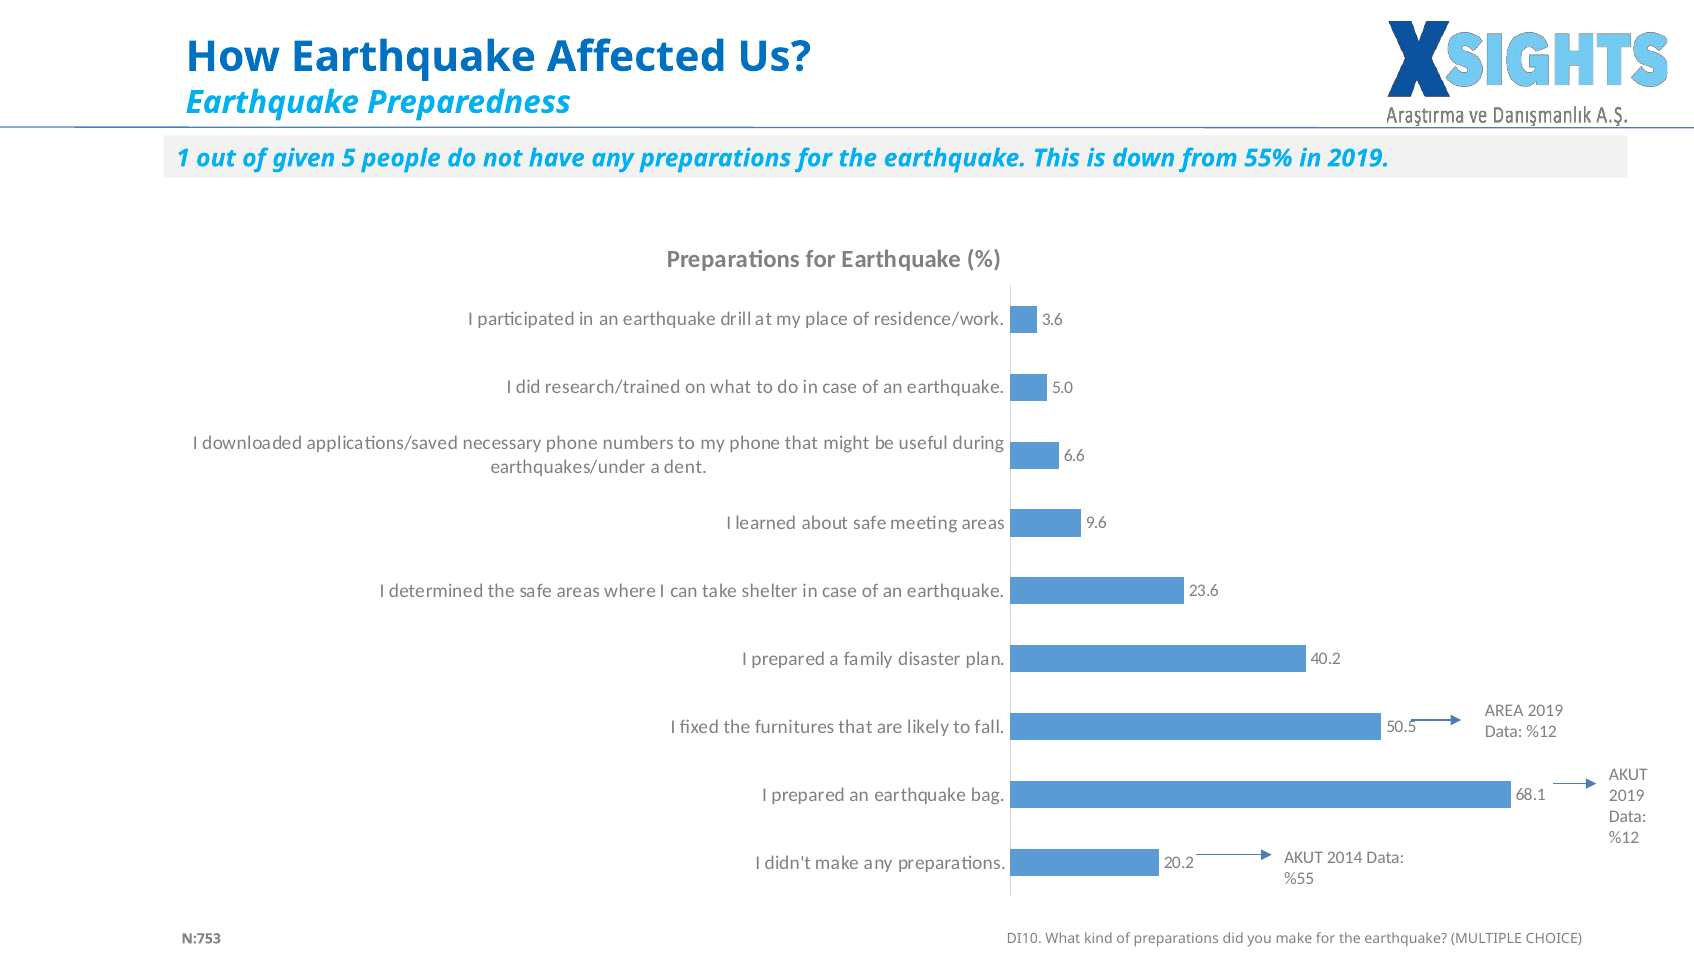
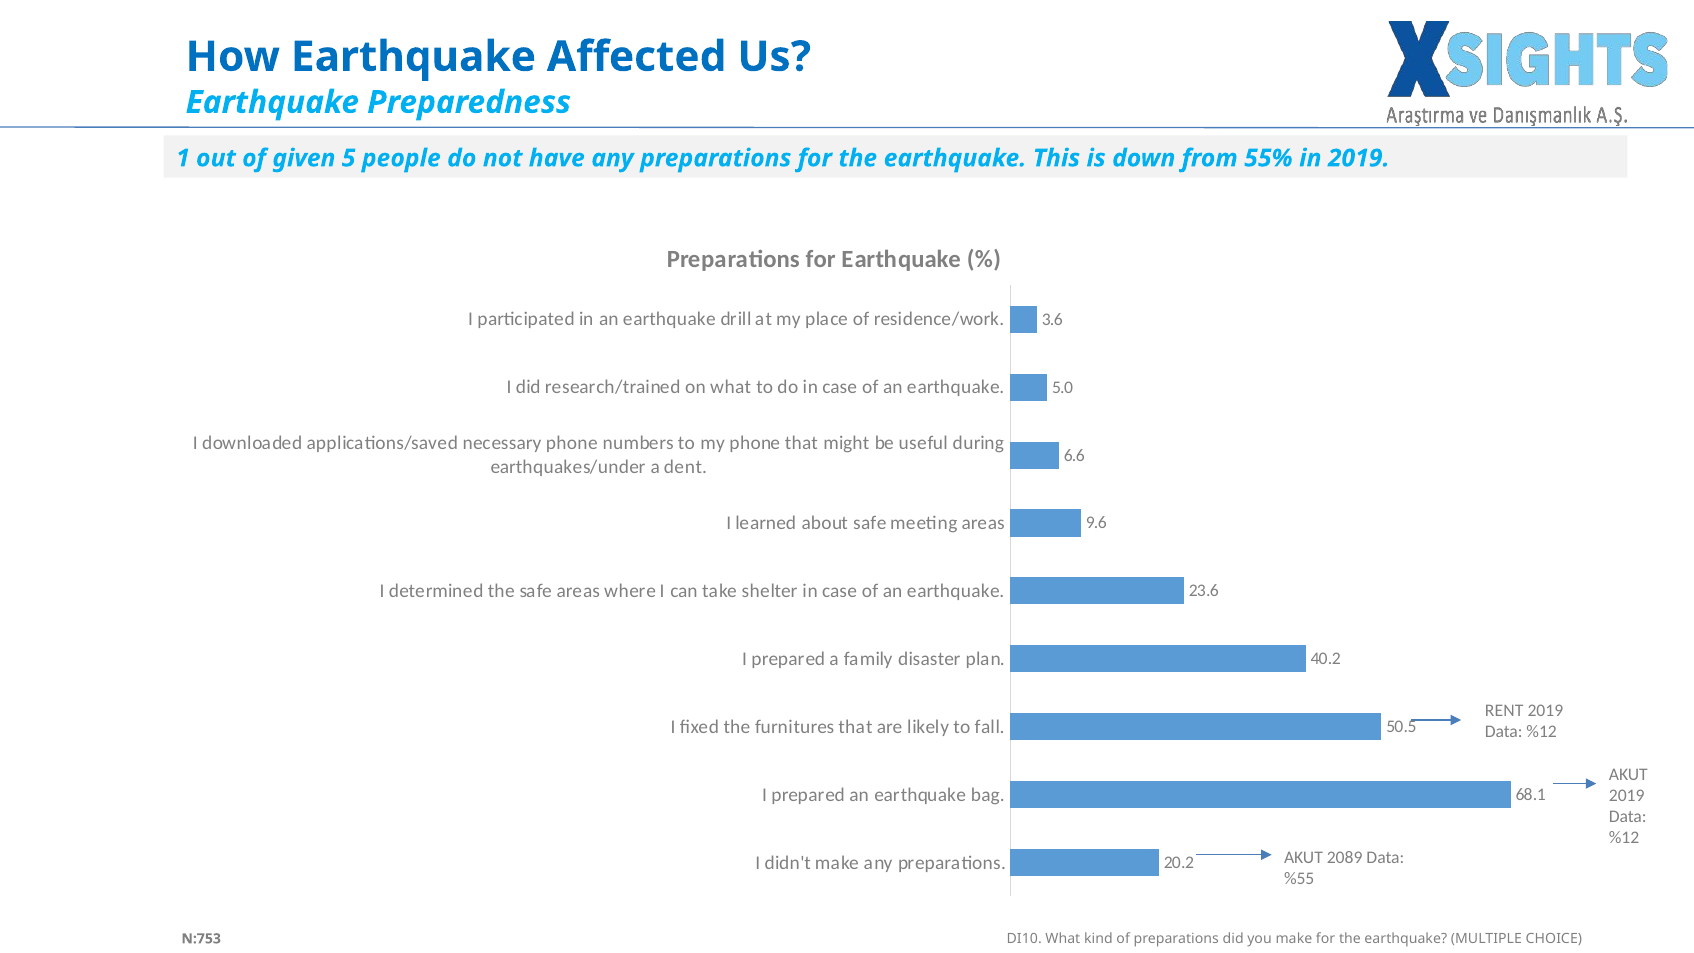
AREA: AREA -> RENT
2014: 2014 -> 2089
